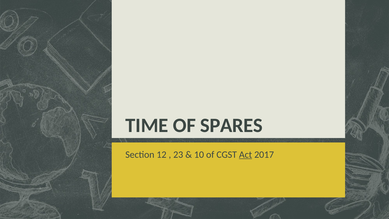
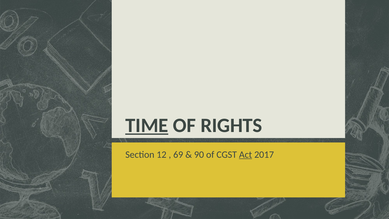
TIME underline: none -> present
SPARES: SPARES -> RIGHTS
23: 23 -> 69
10: 10 -> 90
